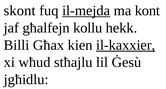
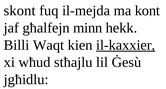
il-mejda underline: present -> none
kollu: kollu -> minn
Għax: Għax -> Waqt
